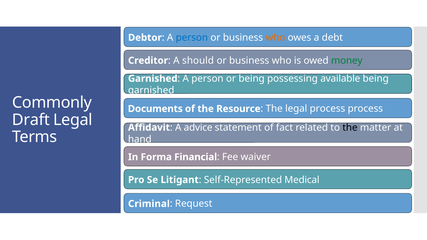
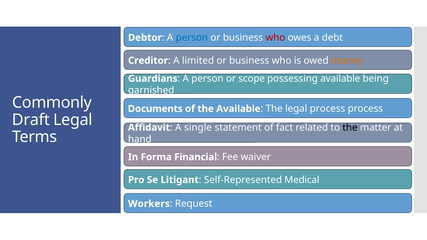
who at (275, 38) colour: orange -> red
should: should -> limited
money colour: green -> orange
Garnished at (153, 79): Garnished -> Guardians
or being: being -> scope
the Resource: Resource -> Available
advice: advice -> single
Criminal: Criminal -> Workers
